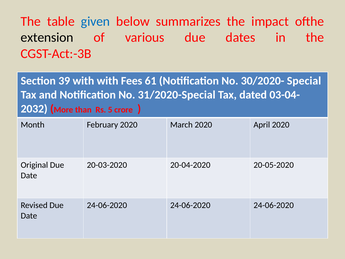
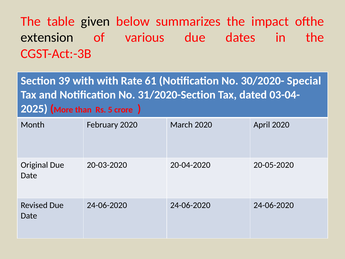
given colour: blue -> black
Fees: Fees -> Rate
31/2020-Special: 31/2020-Special -> 31/2020-Section
2032: 2032 -> 2025
